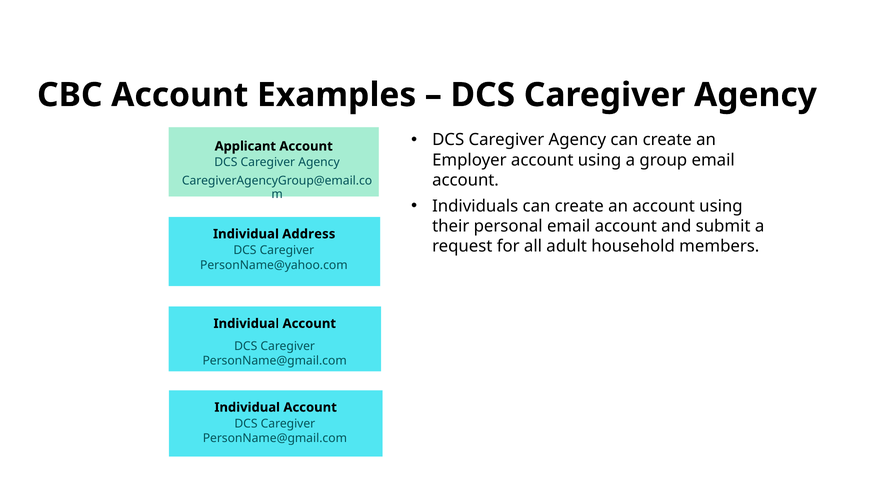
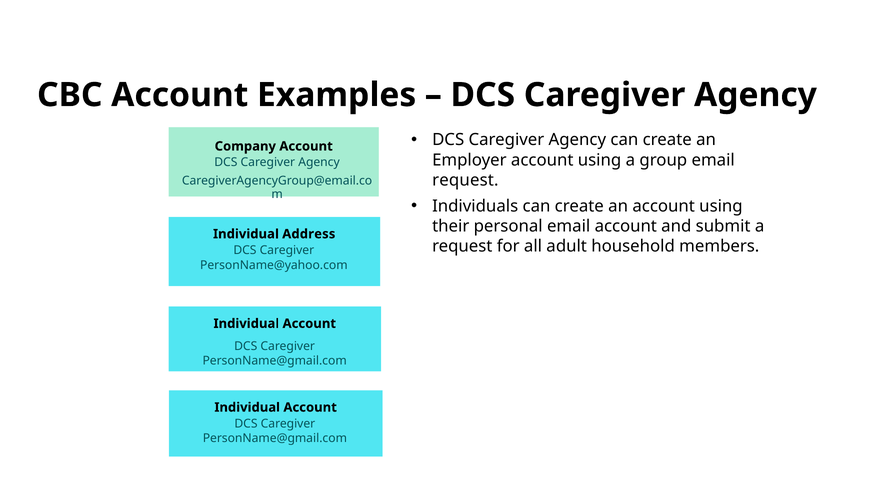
Applicant: Applicant -> Company
account at (466, 180): account -> request
